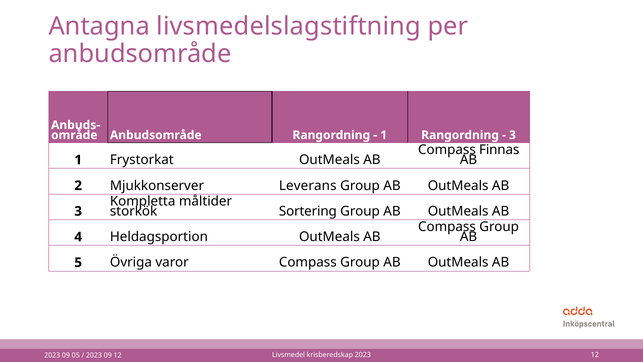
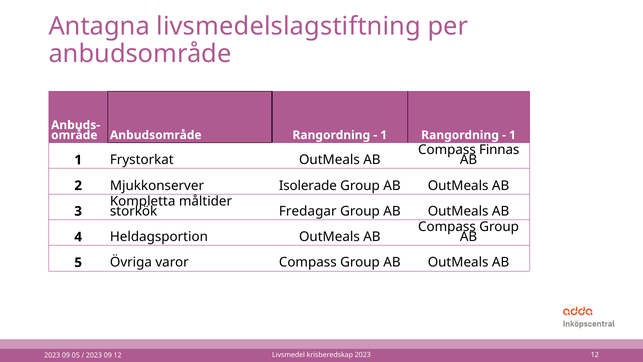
3 at (512, 135): 3 -> 1
Leverans: Leverans -> Isolerade
Sortering: Sortering -> Fredagar
